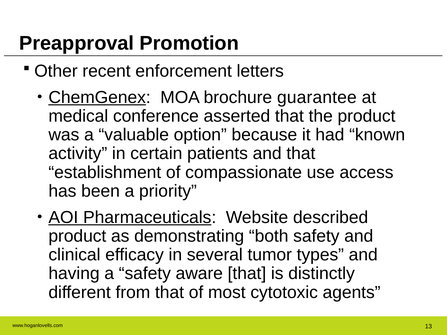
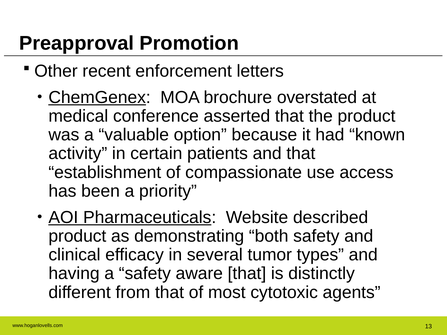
guarantee: guarantee -> overstated
